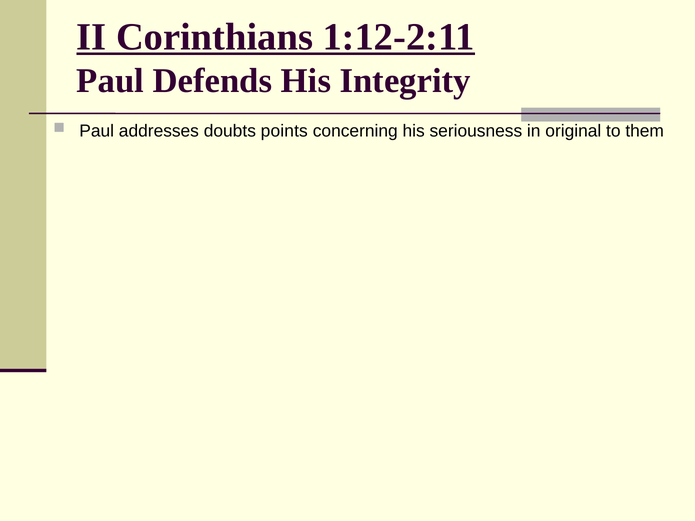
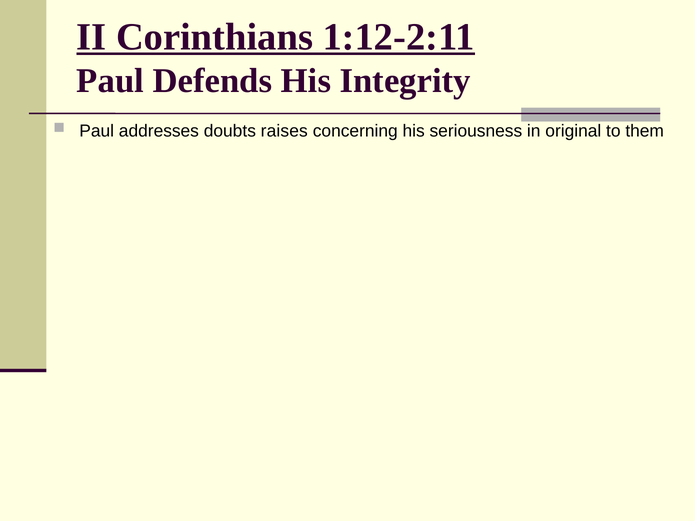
points: points -> raises
